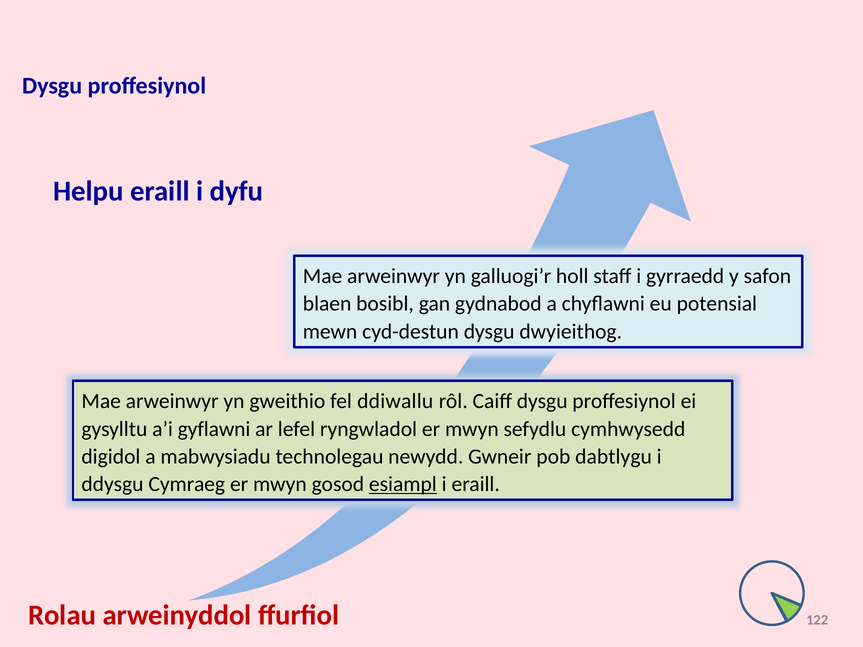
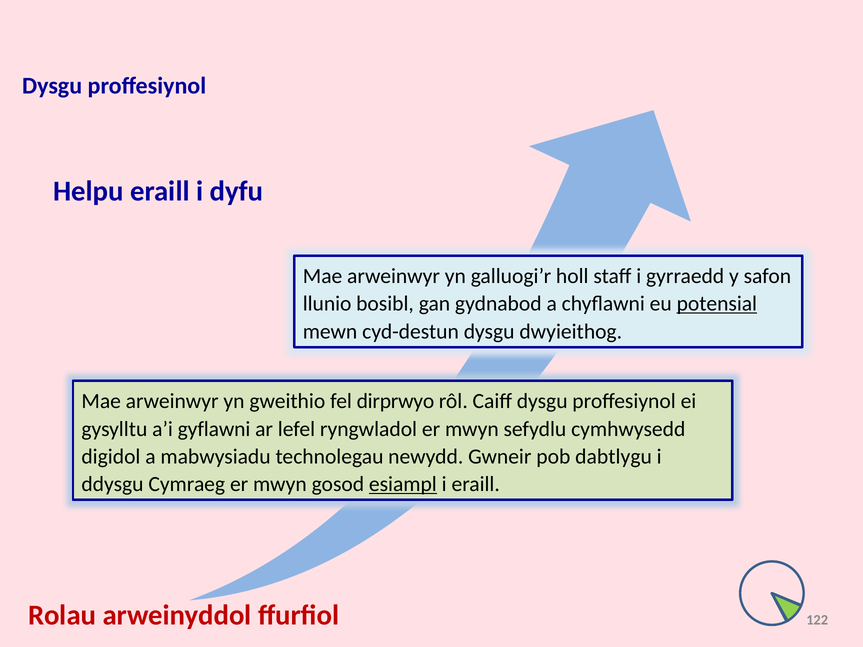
blaen: blaen -> llunio
potensial underline: none -> present
ddiwallu: ddiwallu -> dirprwyo
